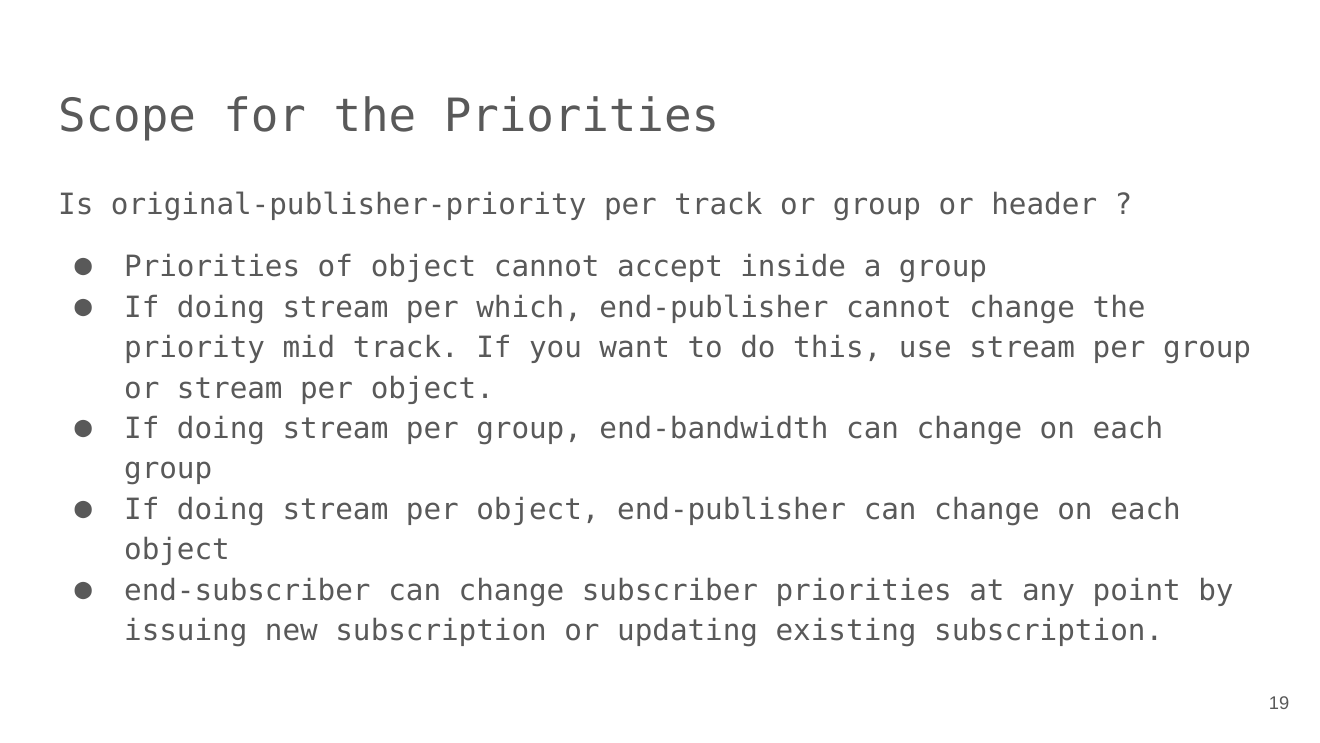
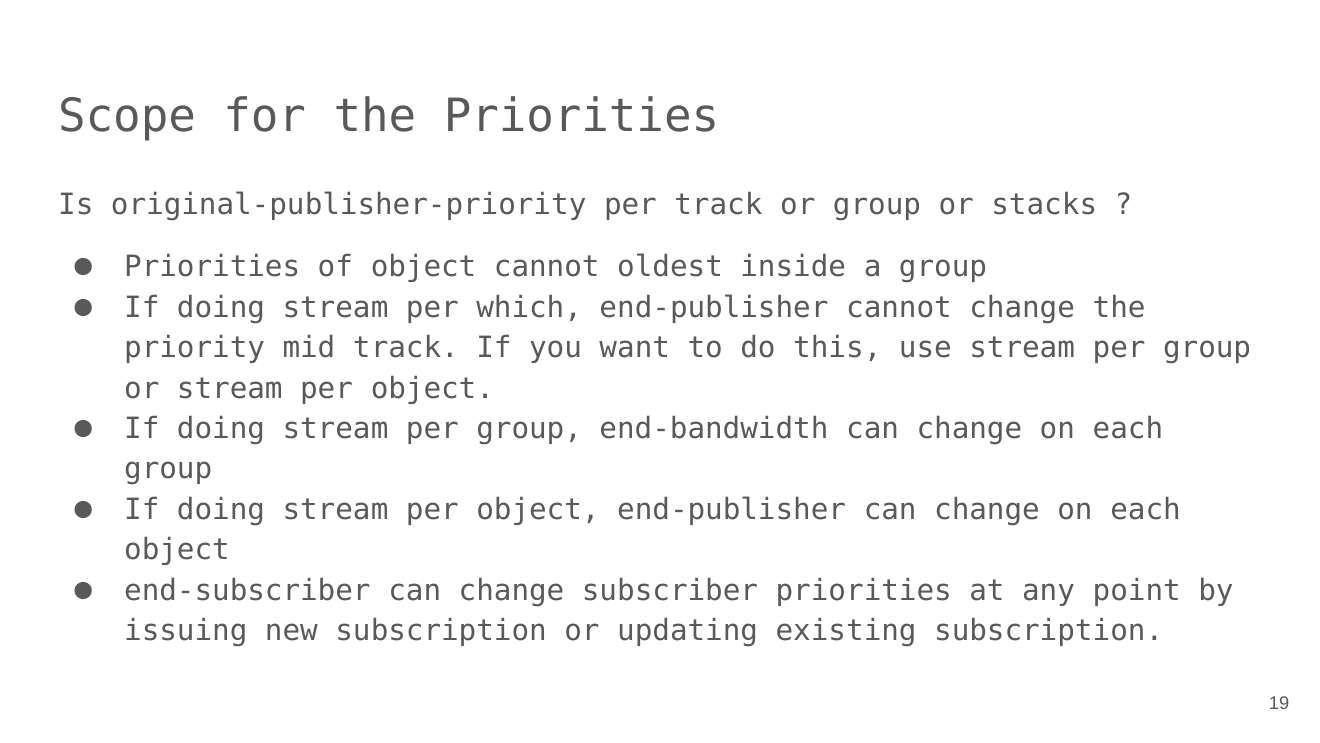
header: header -> stacks
accept: accept -> oldest
